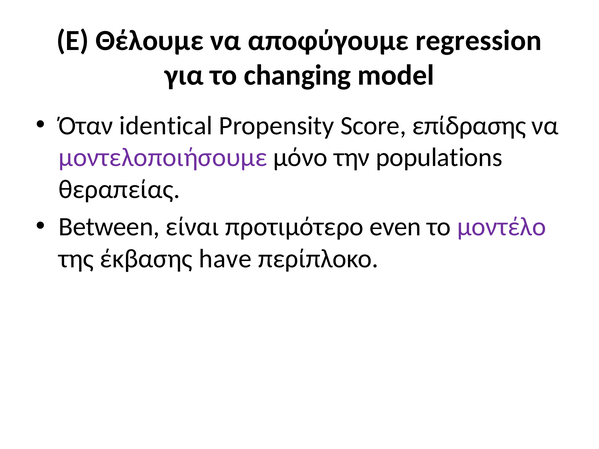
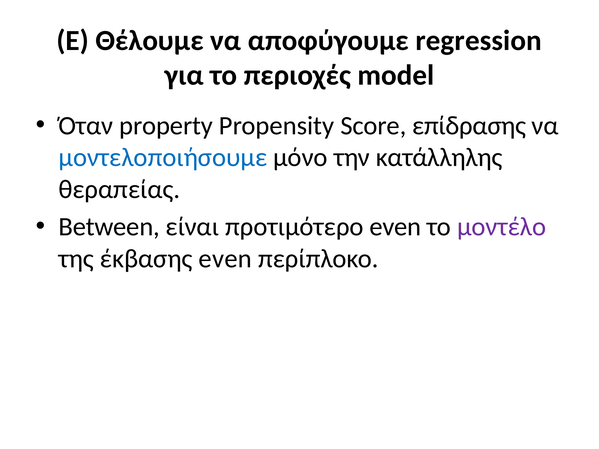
changing: changing -> περιοχές
identical: identical -> property
μοντελοποιήσουμε colour: purple -> blue
populations: populations -> κατάλληλης
έκβασης have: have -> even
